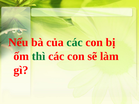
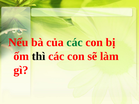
thì colour: green -> black
